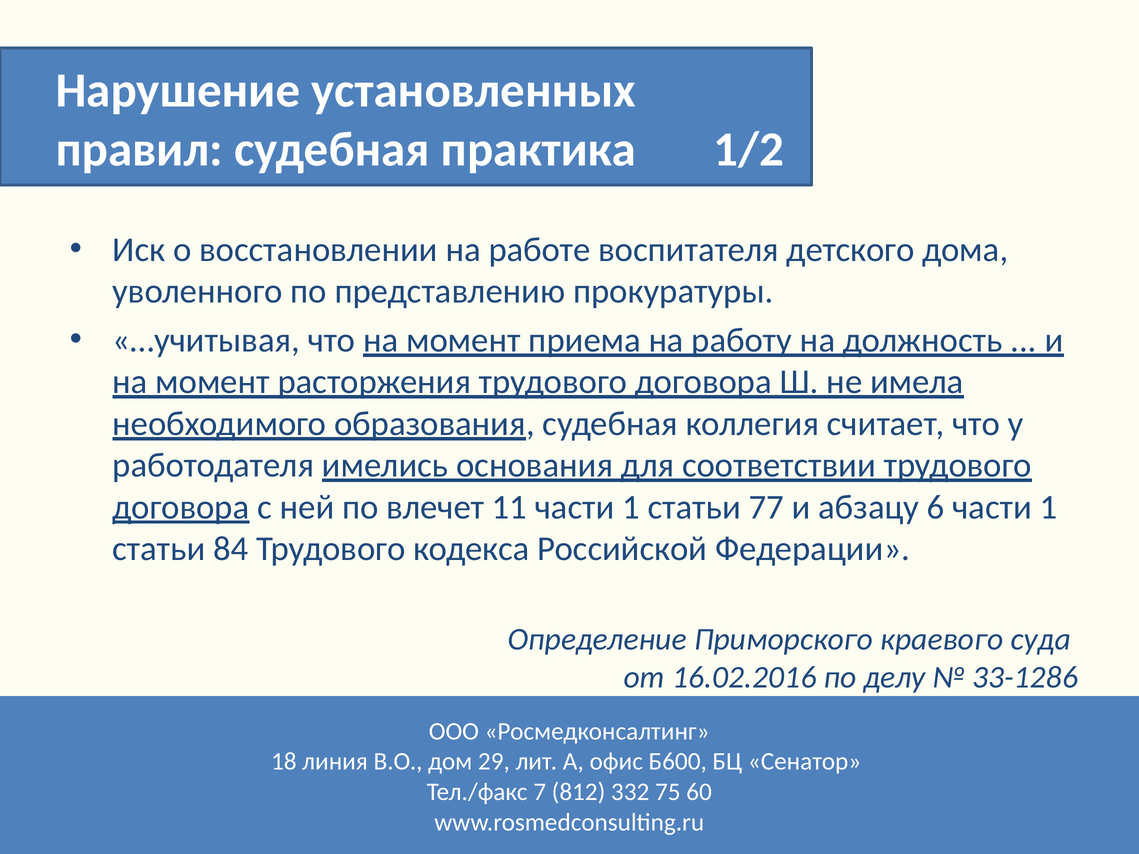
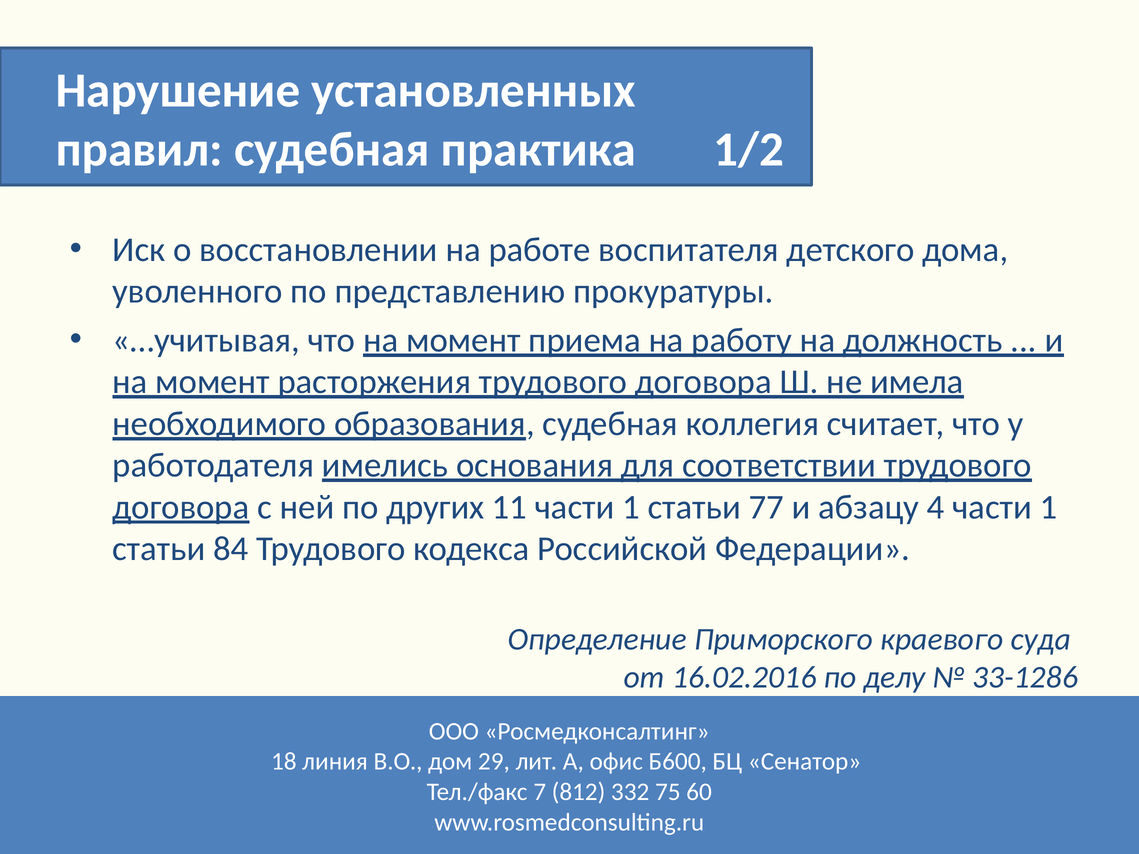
влечет: влечет -> других
6: 6 -> 4
